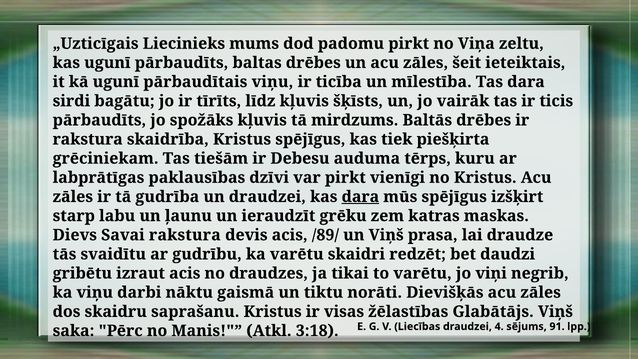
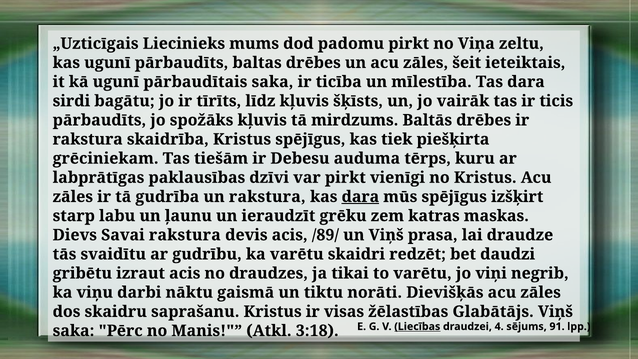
pārbaudītais viņu: viņu -> saka
un draudzei: draudzei -> rakstura
Liecības underline: none -> present
